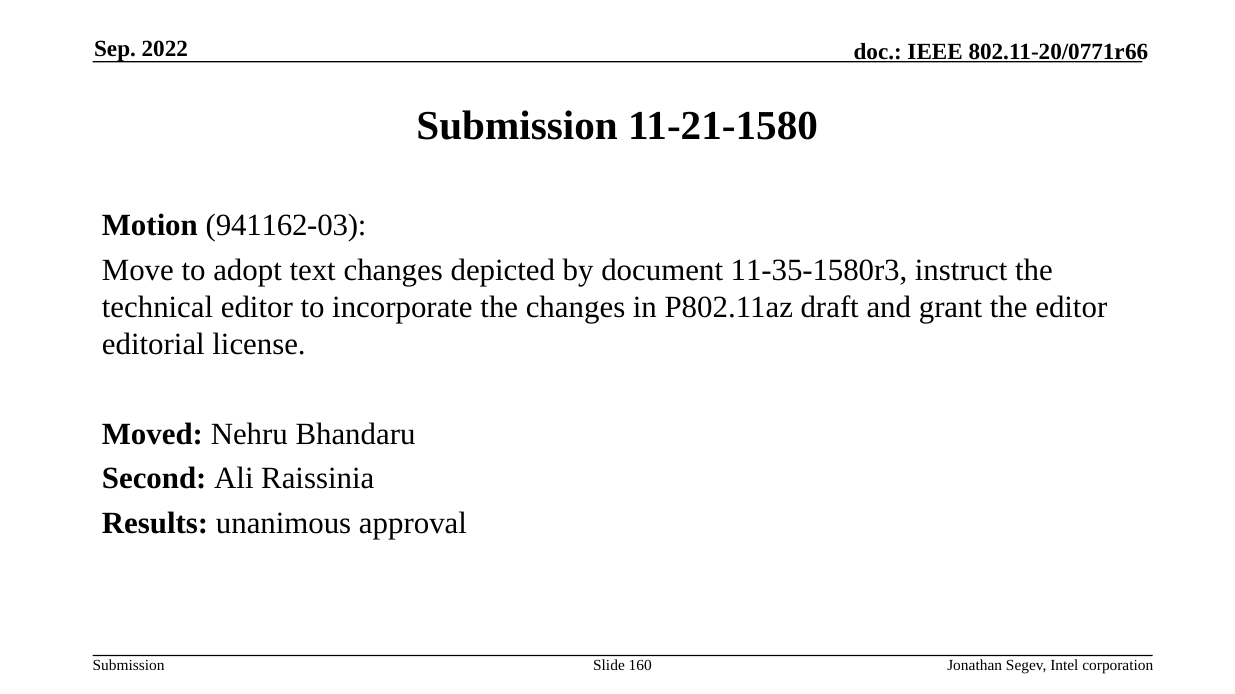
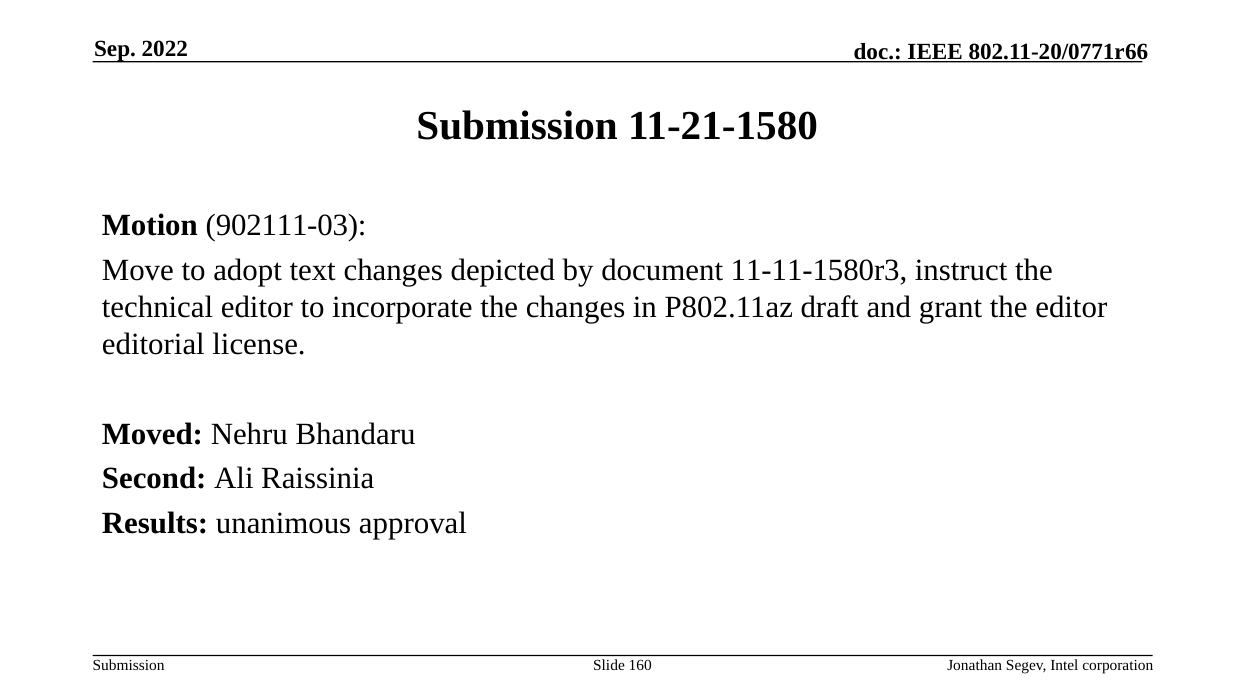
941162-03: 941162-03 -> 902111-03
11-35-1580r3: 11-35-1580r3 -> 11-11-1580r3
